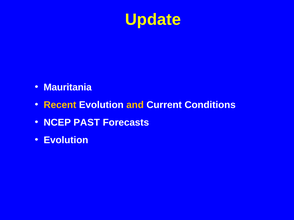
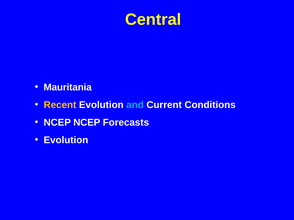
Update: Update -> Central
and colour: yellow -> light blue
NCEP PAST: PAST -> NCEP
